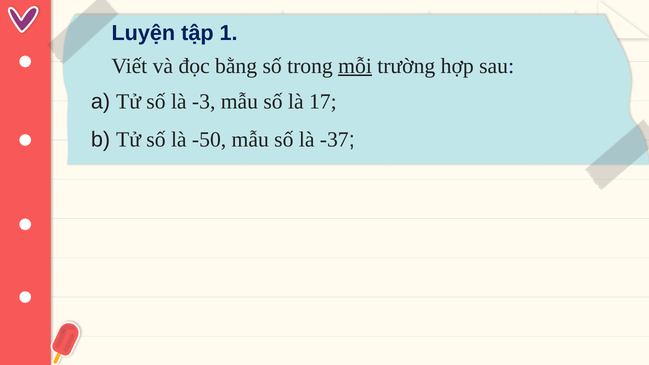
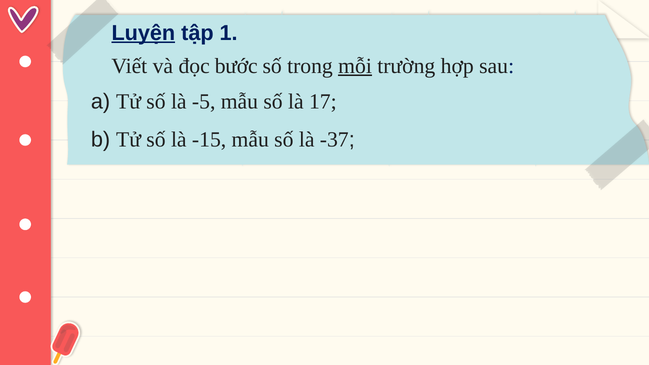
Luyện underline: none -> present
bằng: bằng -> bước
-3: -3 -> -5
-50: -50 -> -15
